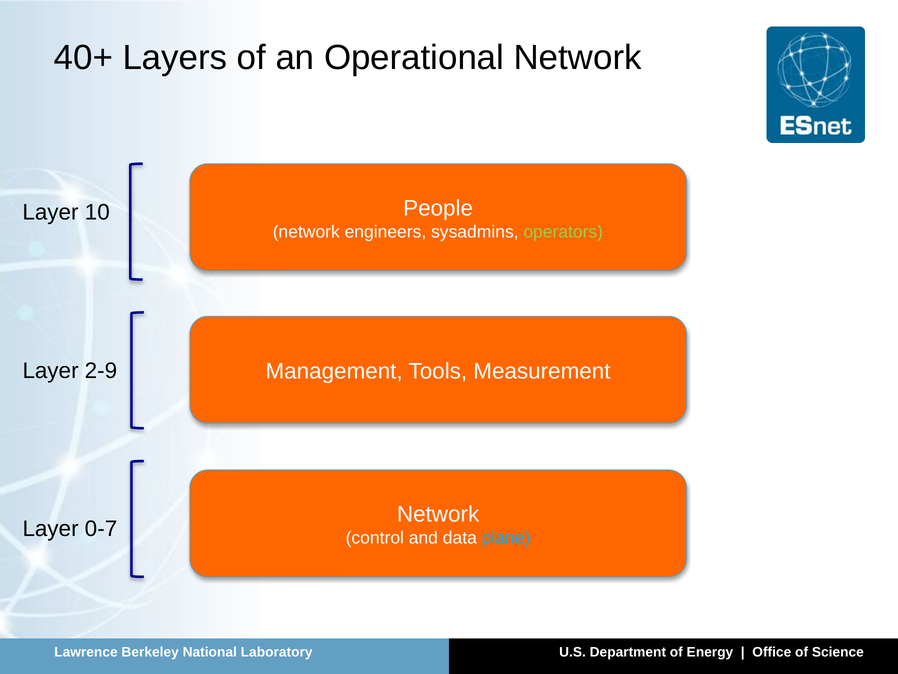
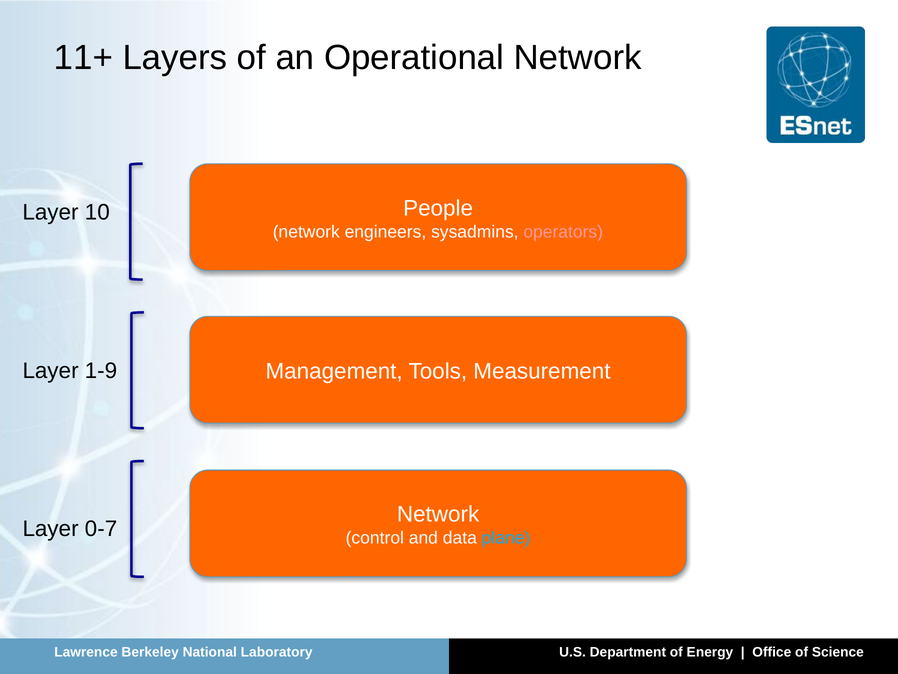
40+: 40+ -> 11+
operators colour: light green -> pink
2-9: 2-9 -> 1-9
